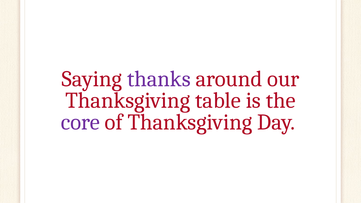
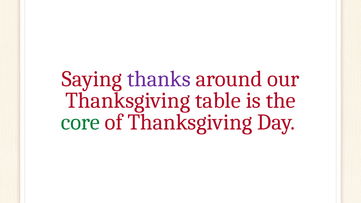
core colour: purple -> green
